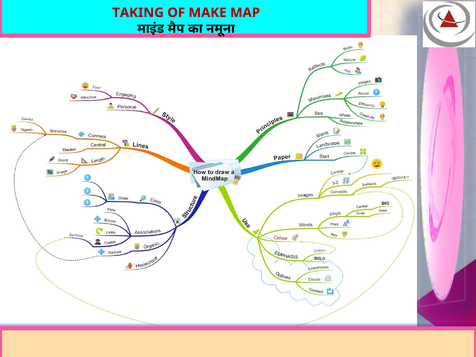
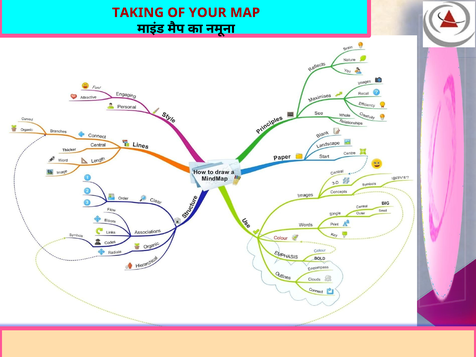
MAKE: MAKE -> YOUR
